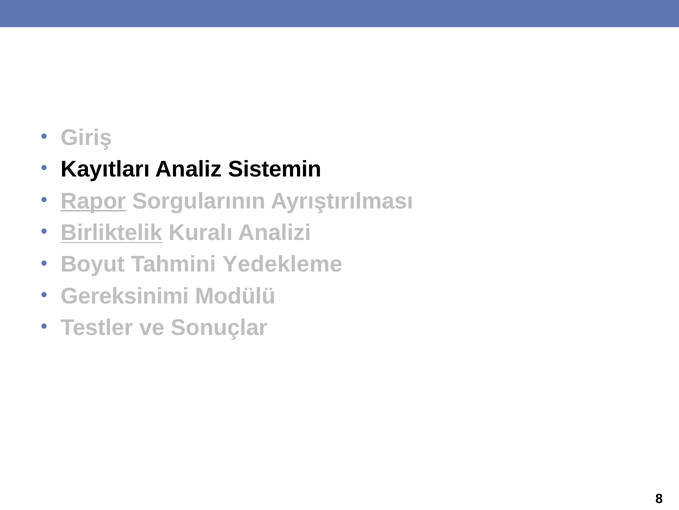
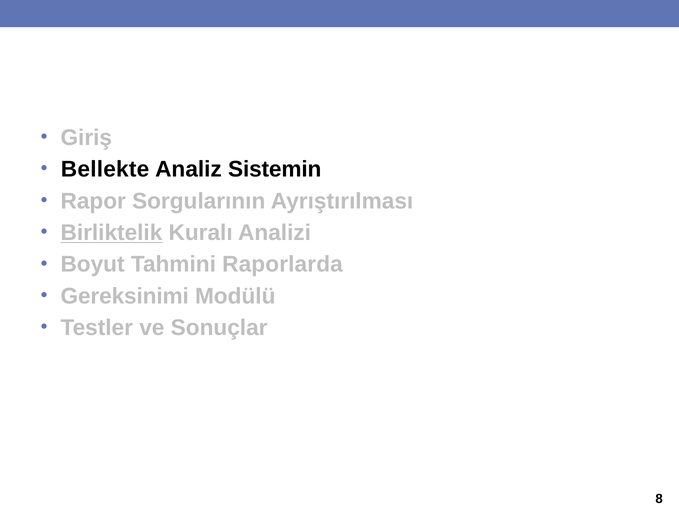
Kayıtları: Kayıtları -> Bellekte
Rapor underline: present -> none
Yedekleme: Yedekleme -> Raporlarda
